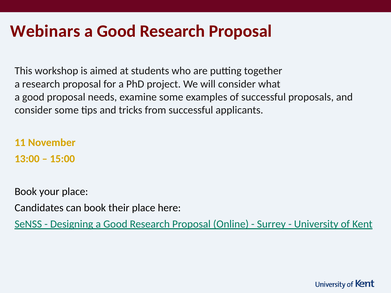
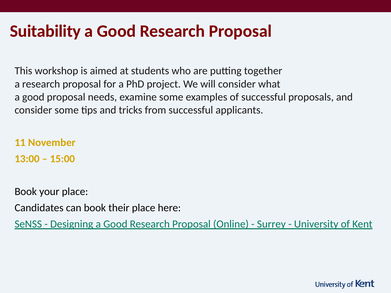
Webinars: Webinars -> Suitability
